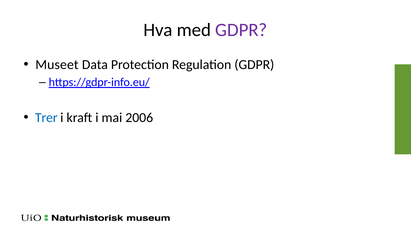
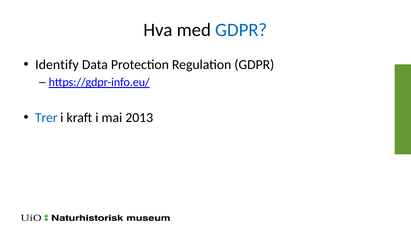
GDPR at (241, 30) colour: purple -> blue
Museet: Museet -> Identify
2006: 2006 -> 2013
